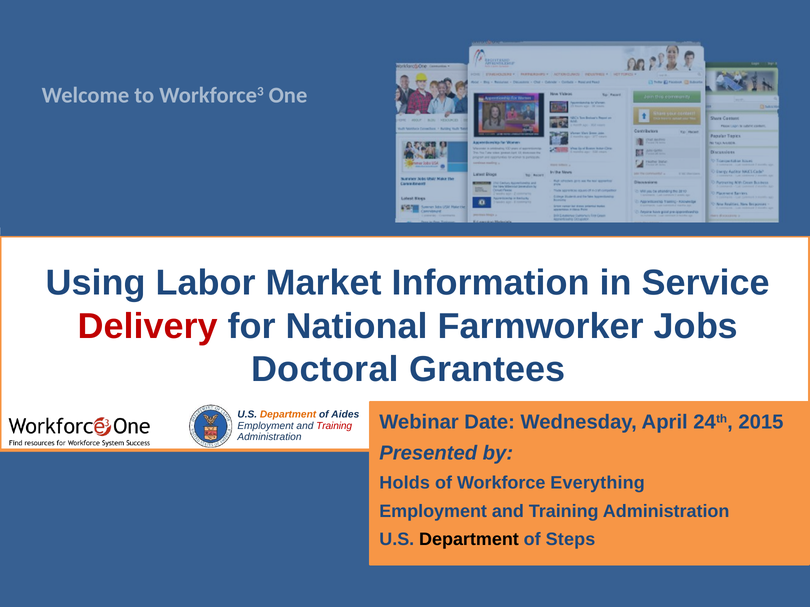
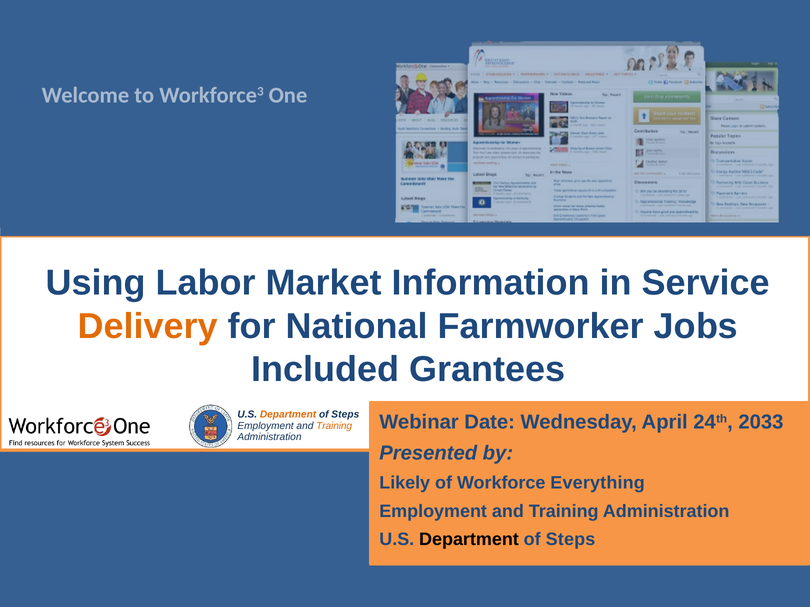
Delivery colour: red -> orange
Doctoral: Doctoral -> Included
Aides at (345, 415): Aides -> Steps
2015: 2015 -> 2033
Training at (334, 426) colour: red -> orange
Holds: Holds -> Likely
